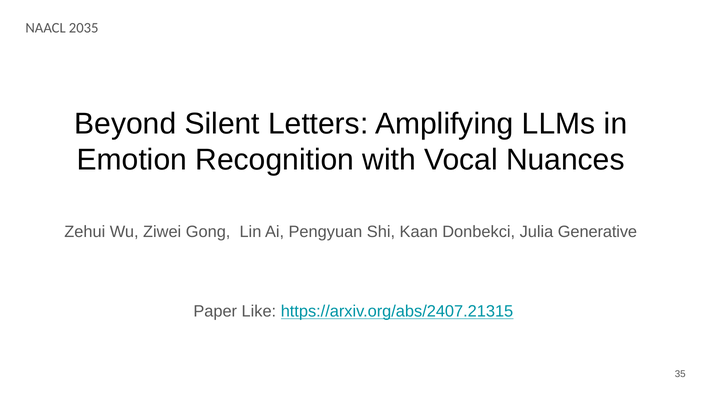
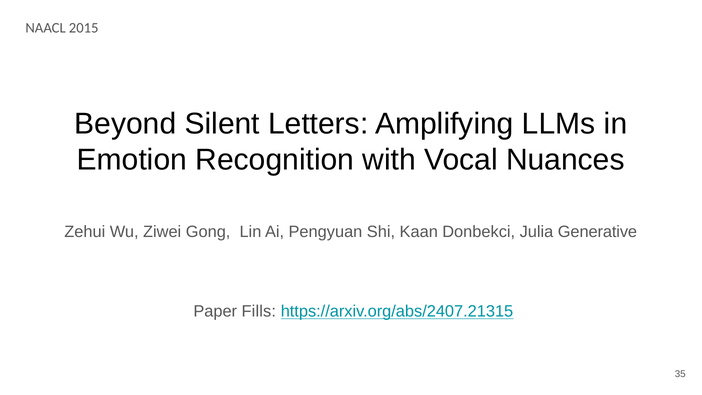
2035: 2035 -> 2015
Like: Like -> Fills
